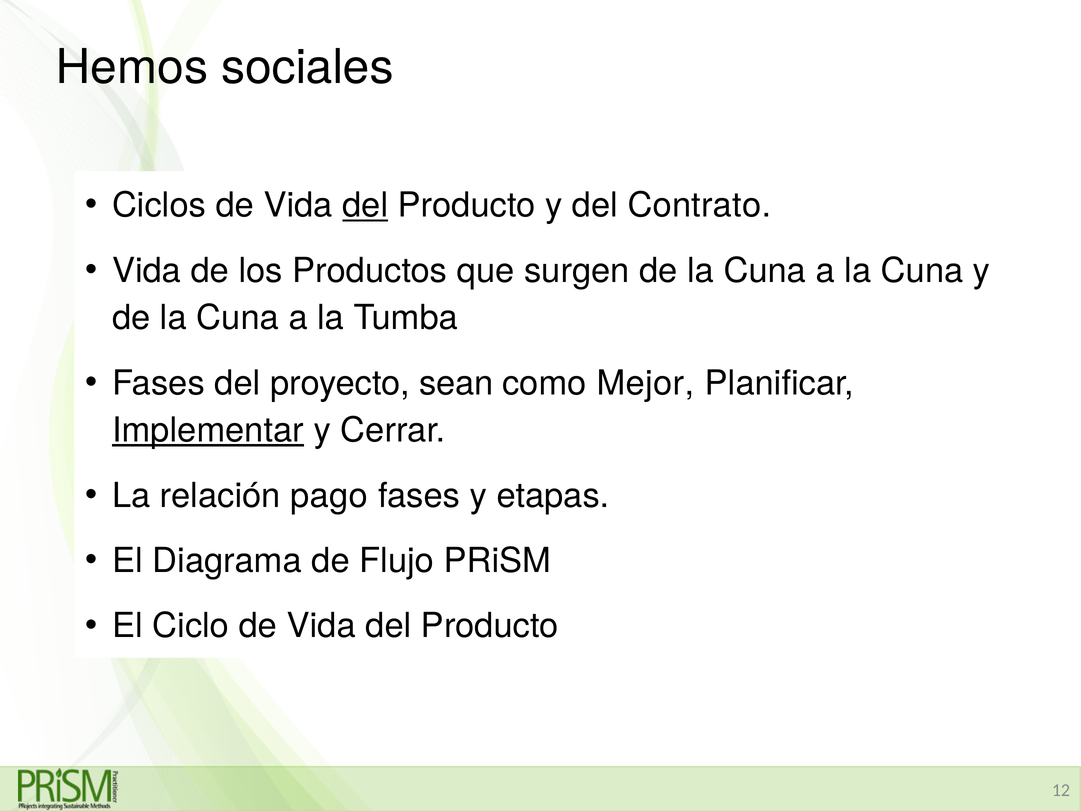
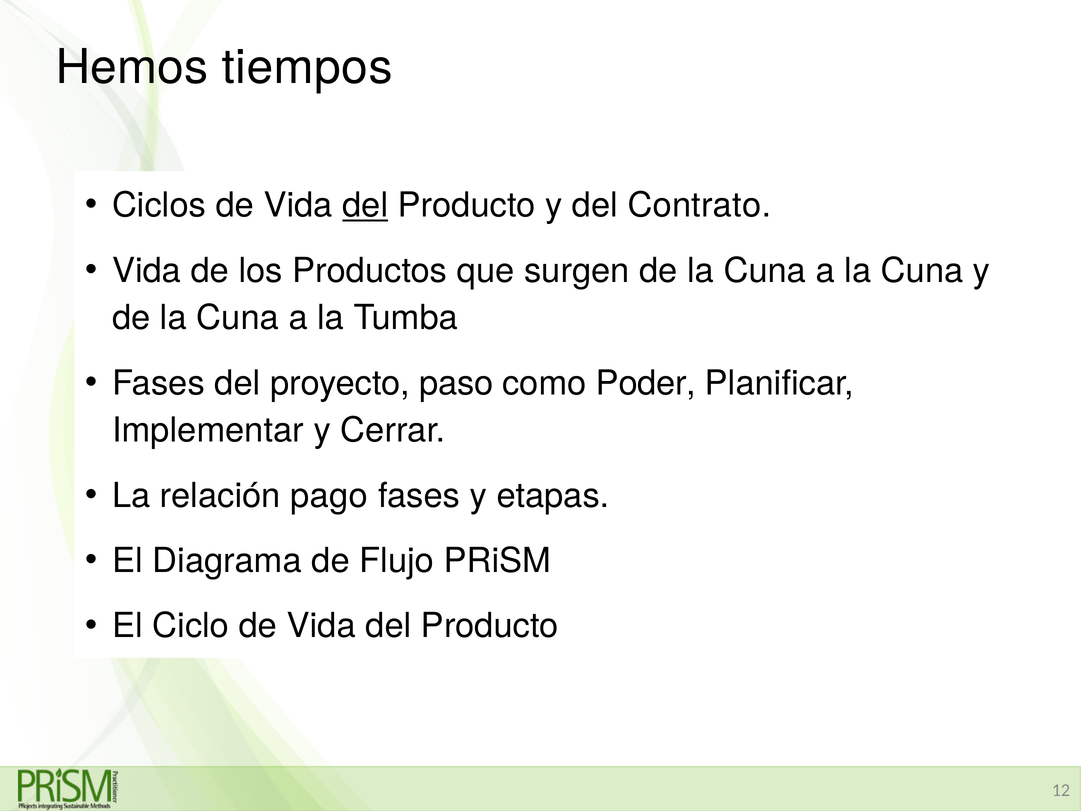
sociales: sociales -> tiempos
sean: sean -> paso
Mejor: Mejor -> Poder
Implementar underline: present -> none
